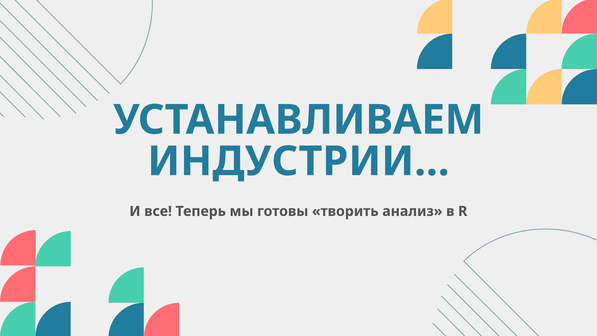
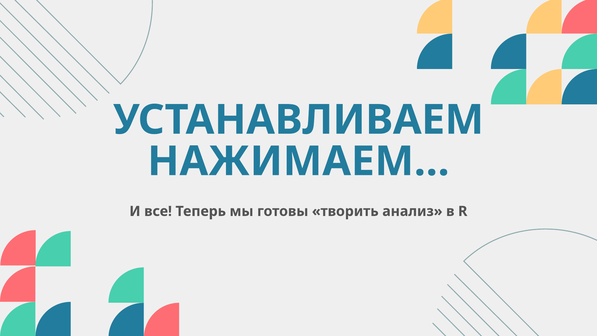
ИНДУСТРИИ: ИНДУСТРИИ -> НАЖИМАЕМ
